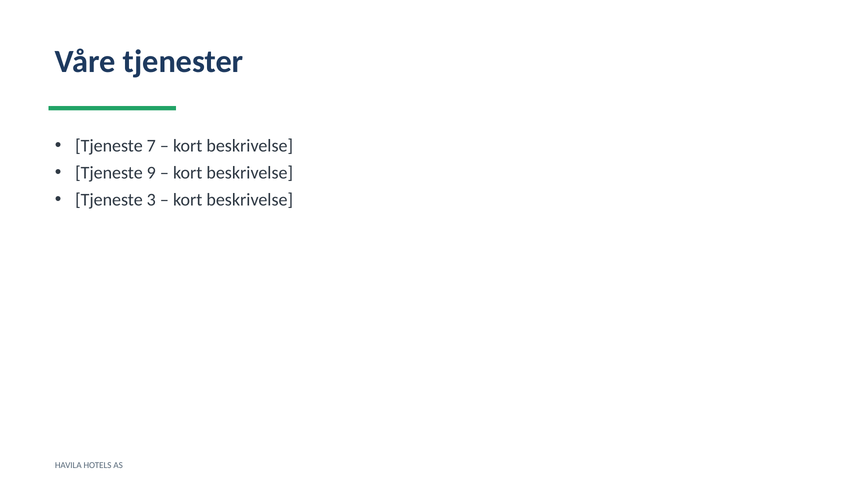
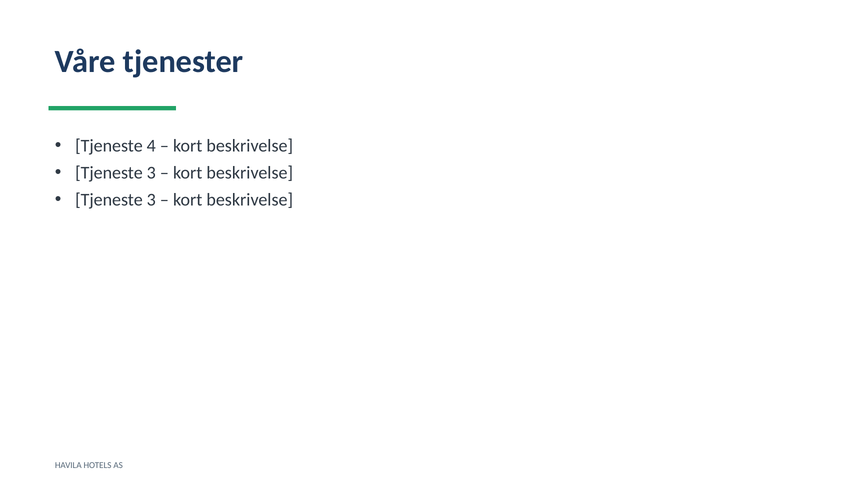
7: 7 -> 4
9 at (151, 173): 9 -> 3
